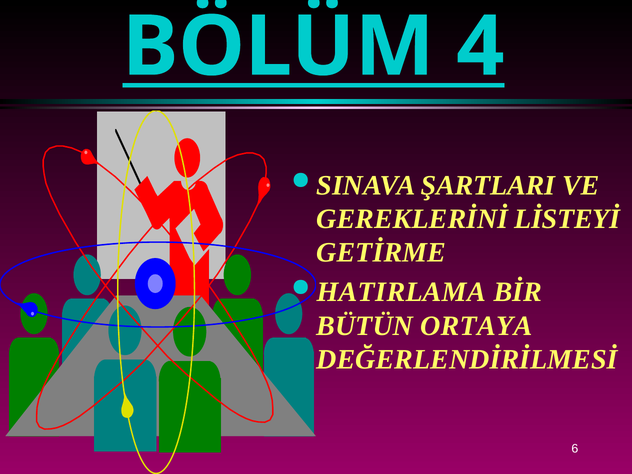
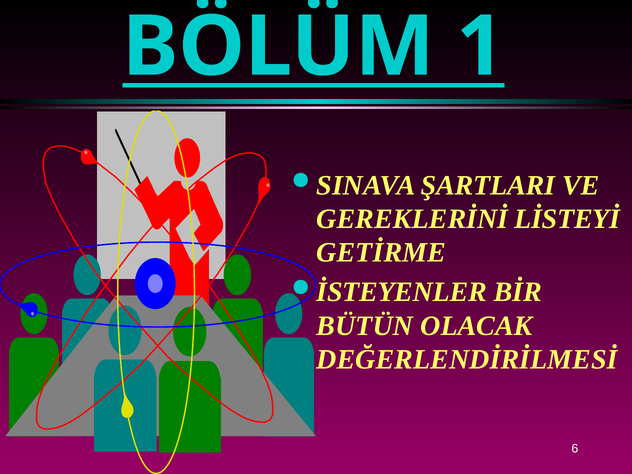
4: 4 -> 1
HATIRLAMA: HATIRLAMA -> İSTEYENLER
ORTAYA: ORTAYA -> OLACAK
